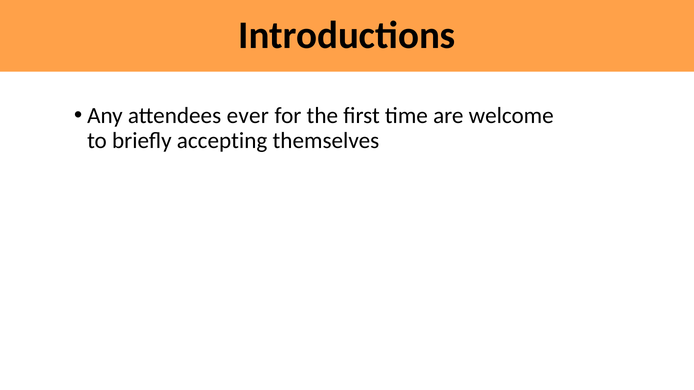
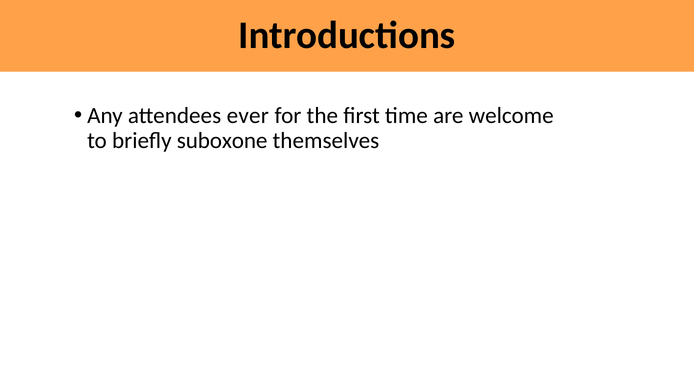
accepting: accepting -> suboxone
